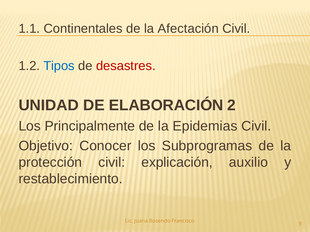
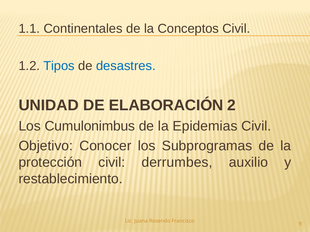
Afectación: Afectación -> Conceptos
desastres colour: red -> blue
Principalmente: Principalmente -> Cumulonimbus
explicación: explicación -> derrumbes
